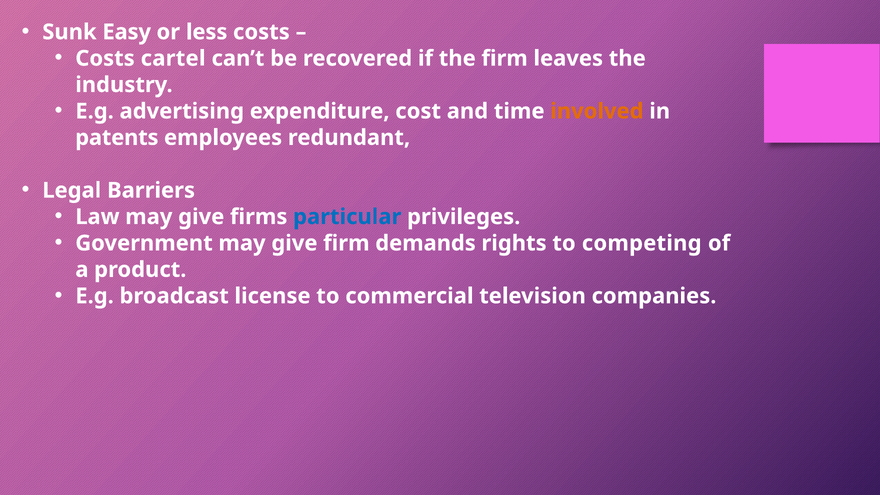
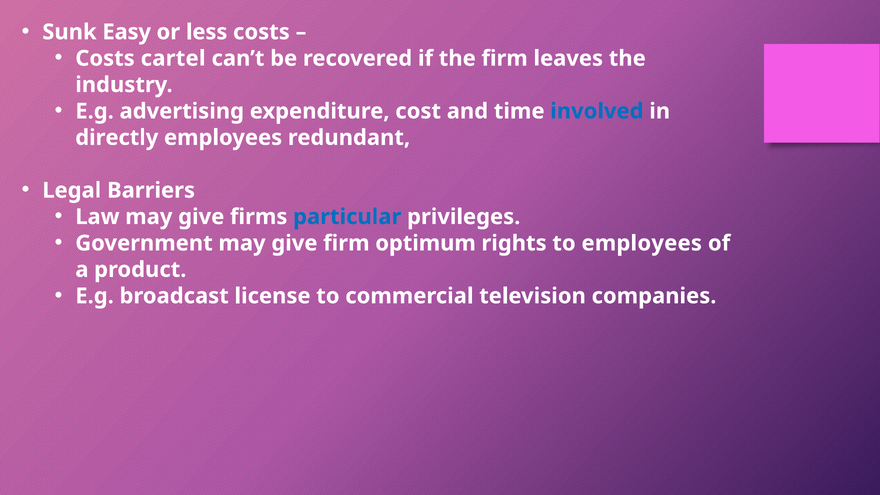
involved colour: orange -> blue
patents: patents -> directly
demands: demands -> optimum
to competing: competing -> employees
